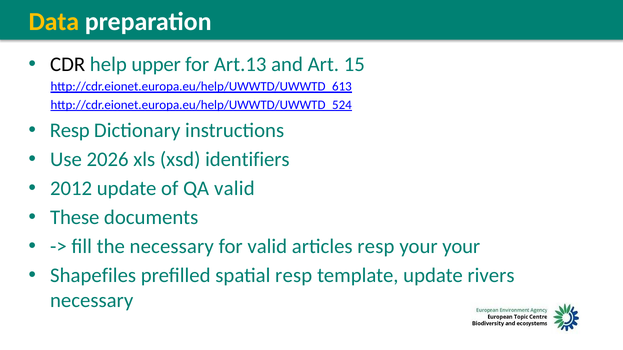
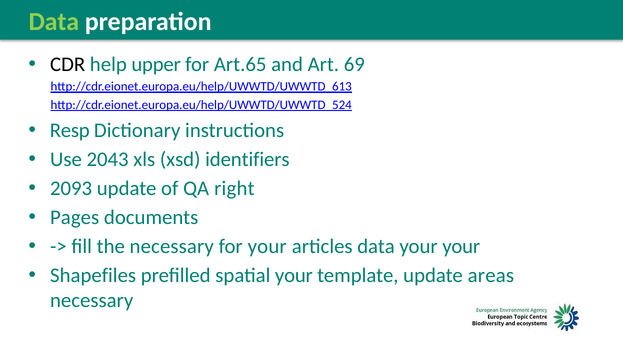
Data at (54, 22) colour: yellow -> light green
Art.13: Art.13 -> Art.65
15: 15 -> 69
2026: 2026 -> 2043
2012: 2012 -> 2093
QA valid: valid -> right
These: These -> Pages
for valid: valid -> your
articles resp: resp -> data
spatial resp: resp -> your
rivers: rivers -> areas
